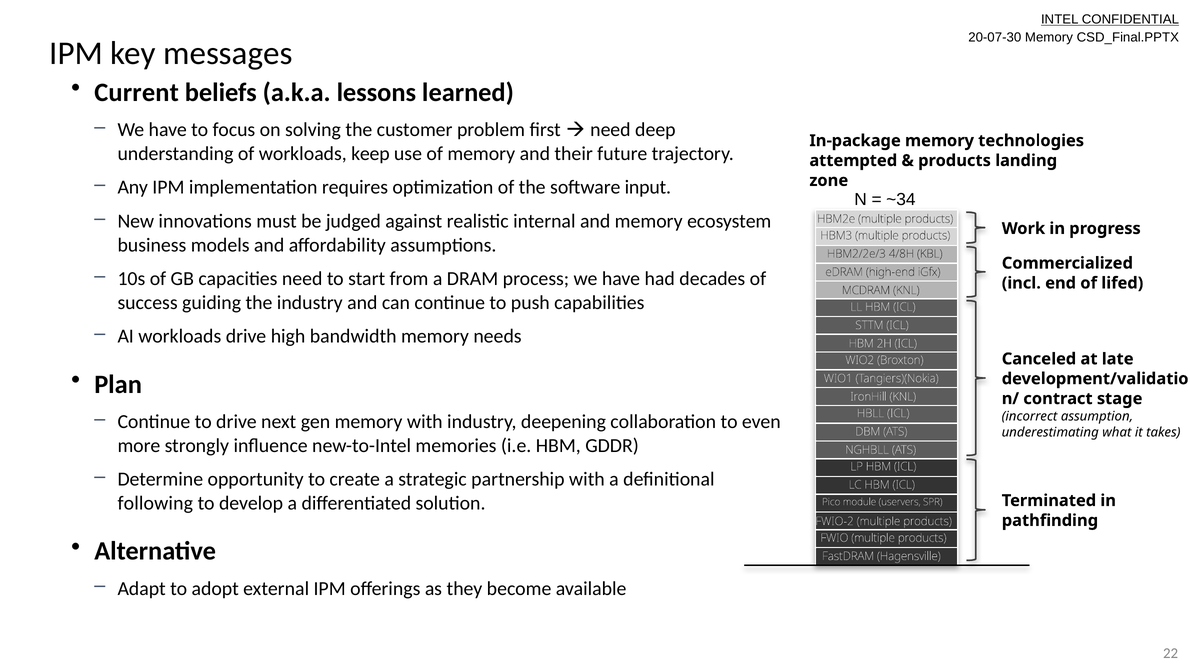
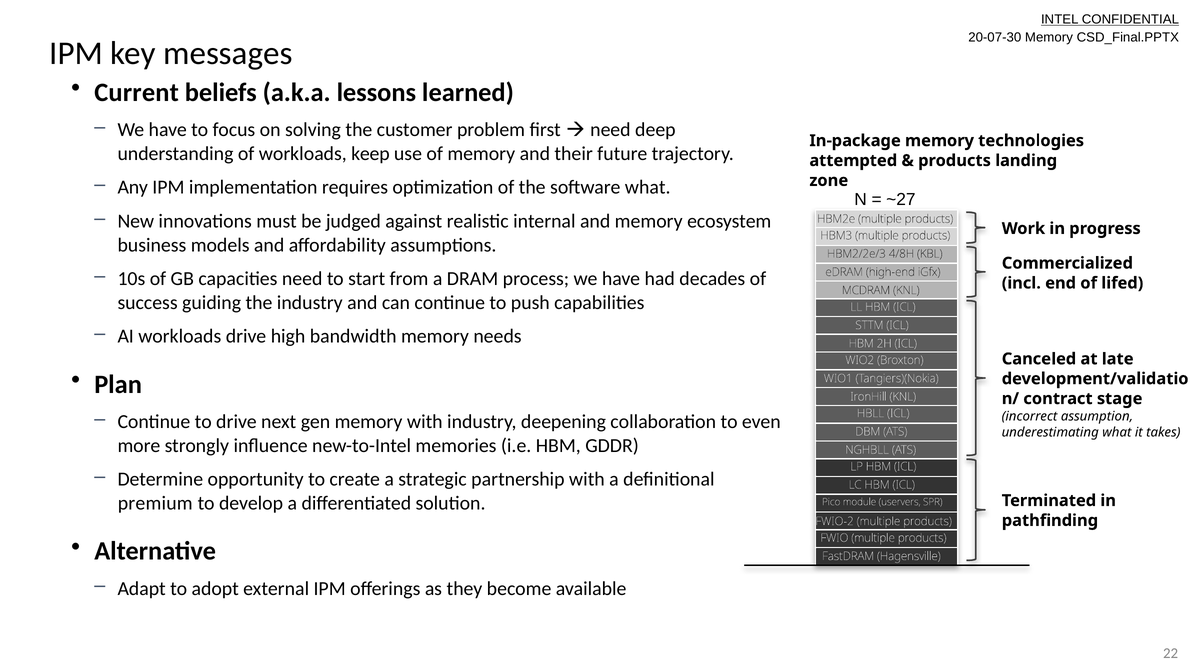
software input: input -> what
~34: ~34 -> ~27
following: following -> premium
